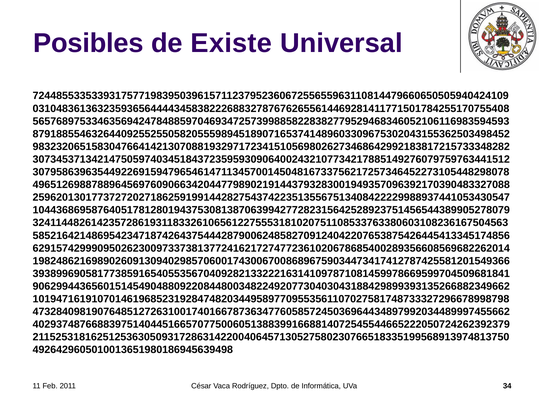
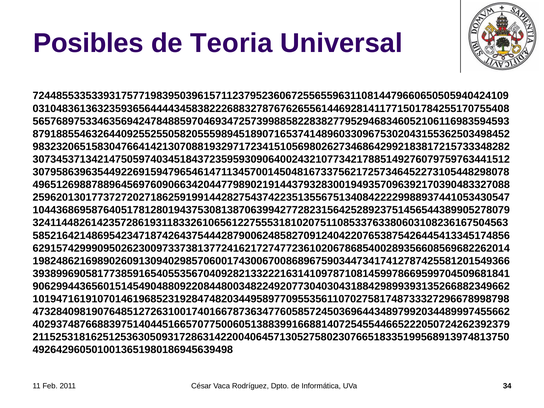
Existe: Existe -> Teoria
